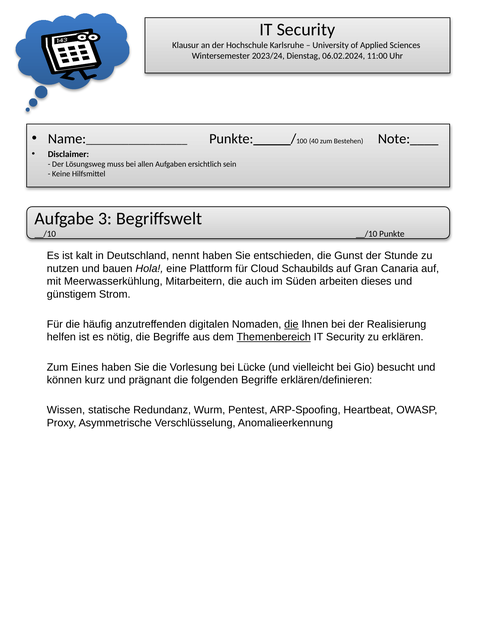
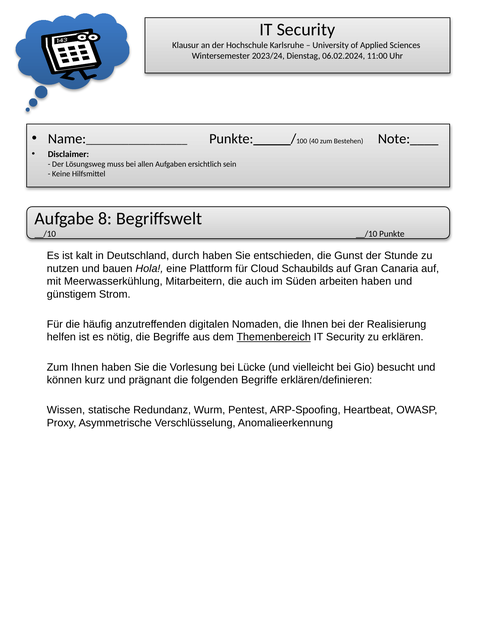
3: 3 -> 8
nennt: nennt -> durch
arbeiten dieses: dieses -> haben
die at (291, 324) underline: present -> none
Zum Eines: Eines -> Ihnen
